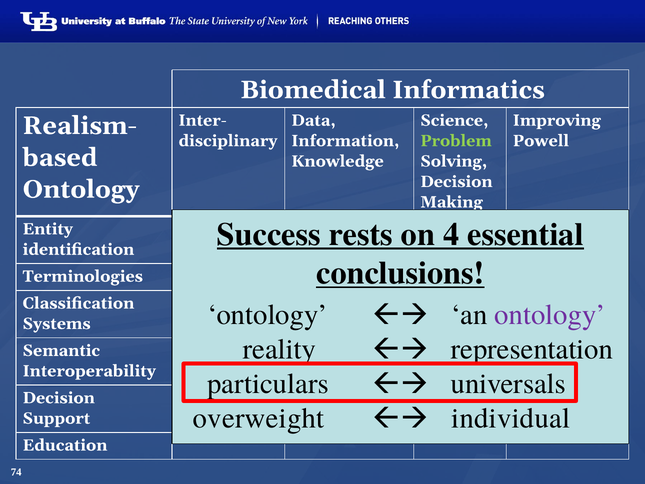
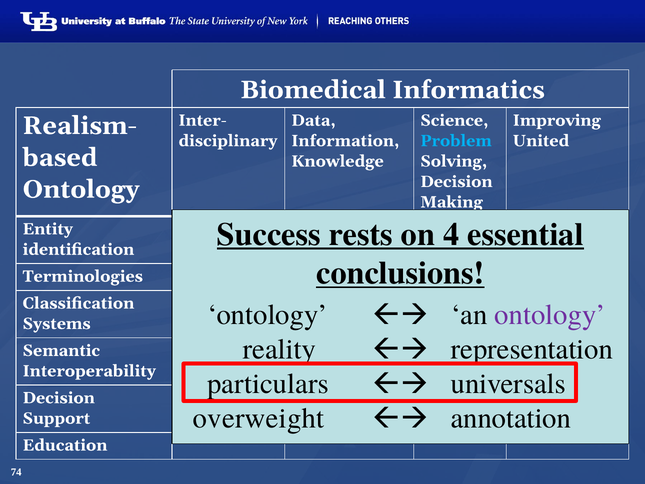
Problem colour: light green -> light blue
Powell: Powell -> United
individual: individual -> annotation
